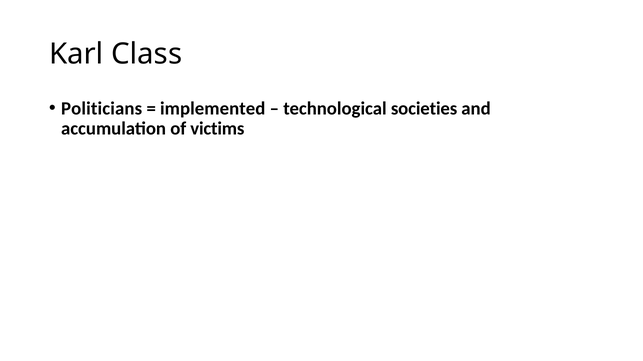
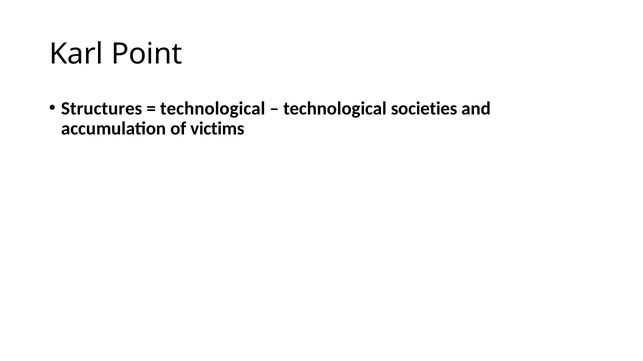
Class: Class -> Point
Politicians: Politicians -> Structures
implemented at (213, 109): implemented -> technological
